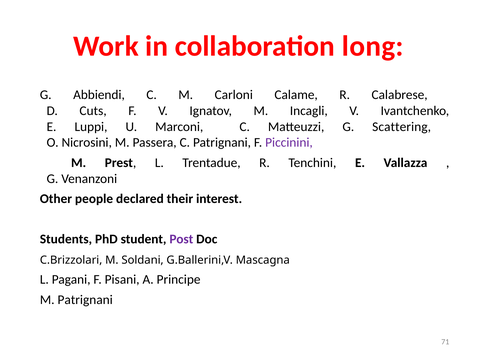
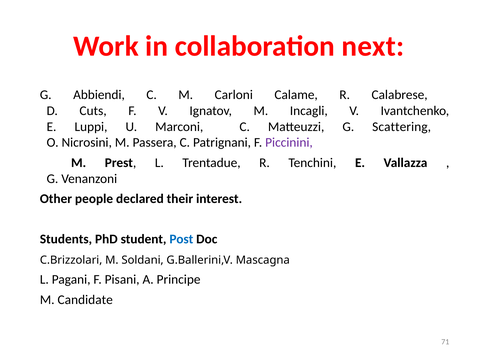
long: long -> next
Post colour: purple -> blue
M Patrignani: Patrignani -> Candidate
